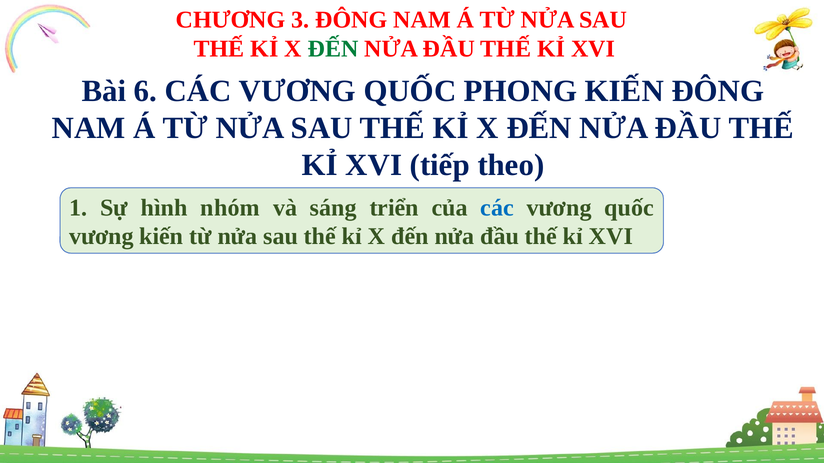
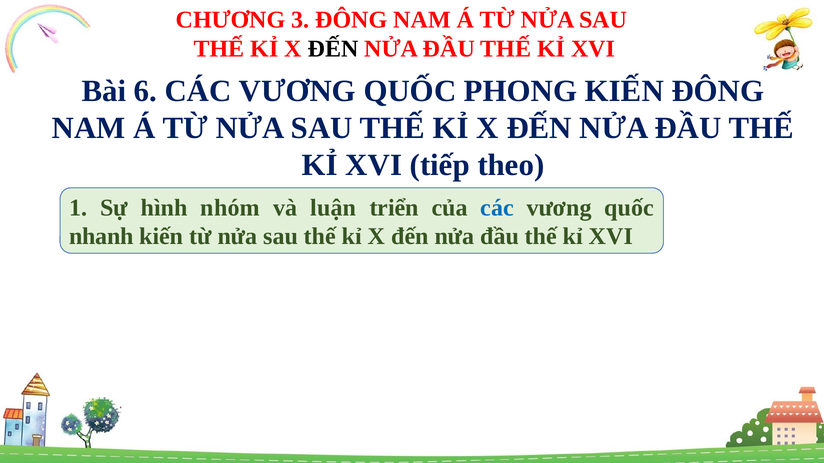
ĐẾN at (333, 49) colour: green -> black
sáng: sáng -> luận
vương at (101, 237): vương -> nhanh
